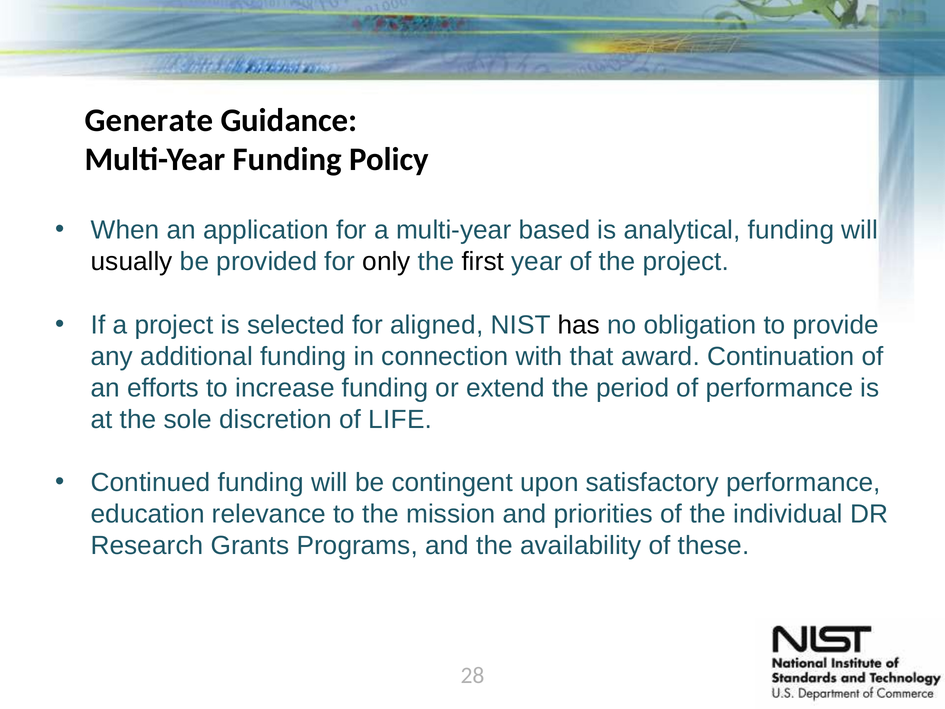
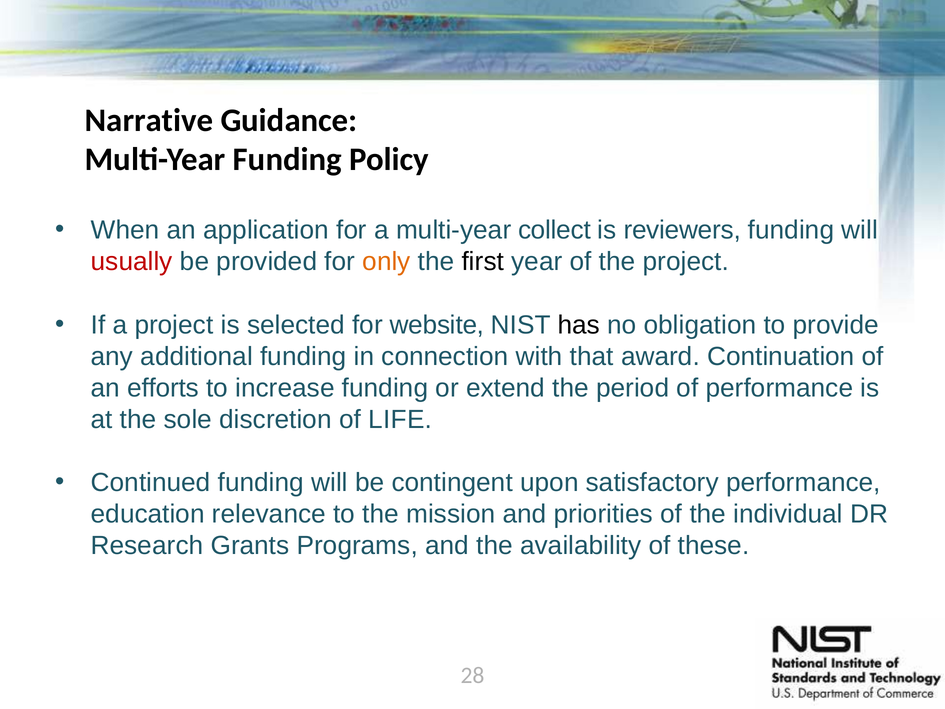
Generate: Generate -> Narrative
based: based -> collect
analytical: analytical -> reviewers
usually colour: black -> red
only colour: black -> orange
aligned: aligned -> website
